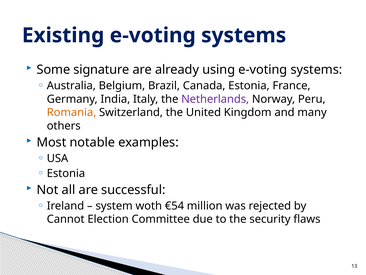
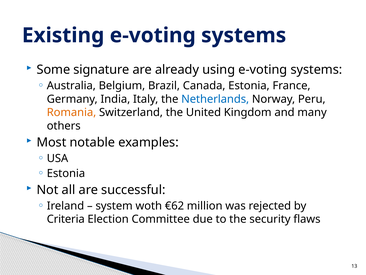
Netherlands colour: purple -> blue
€54: €54 -> €62
Cannot: Cannot -> Criteria
